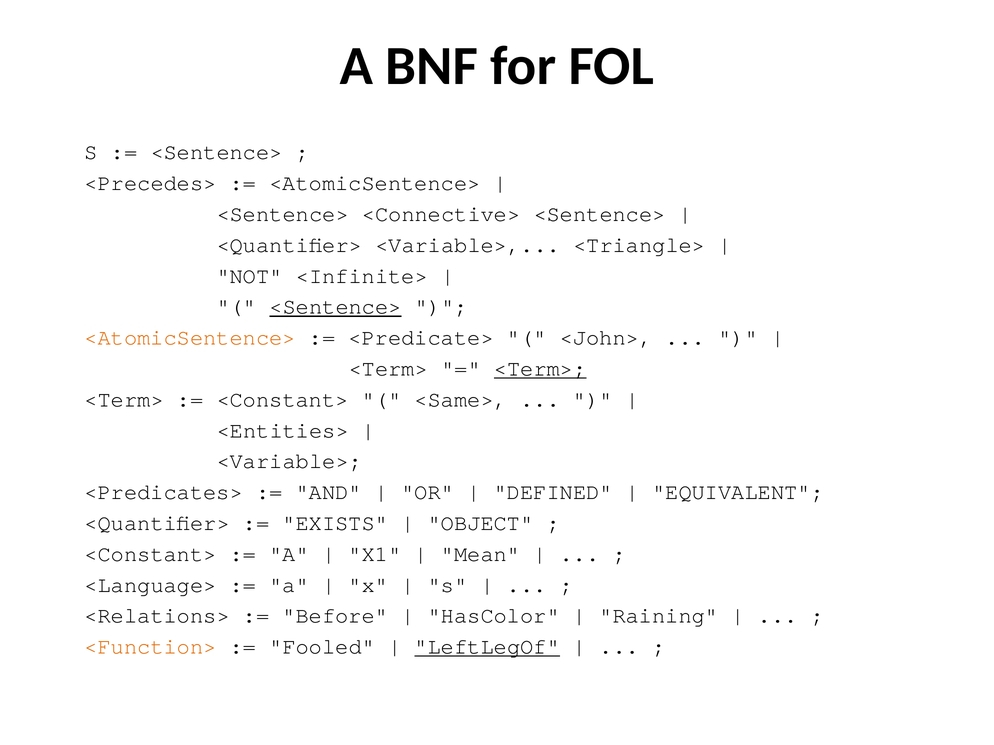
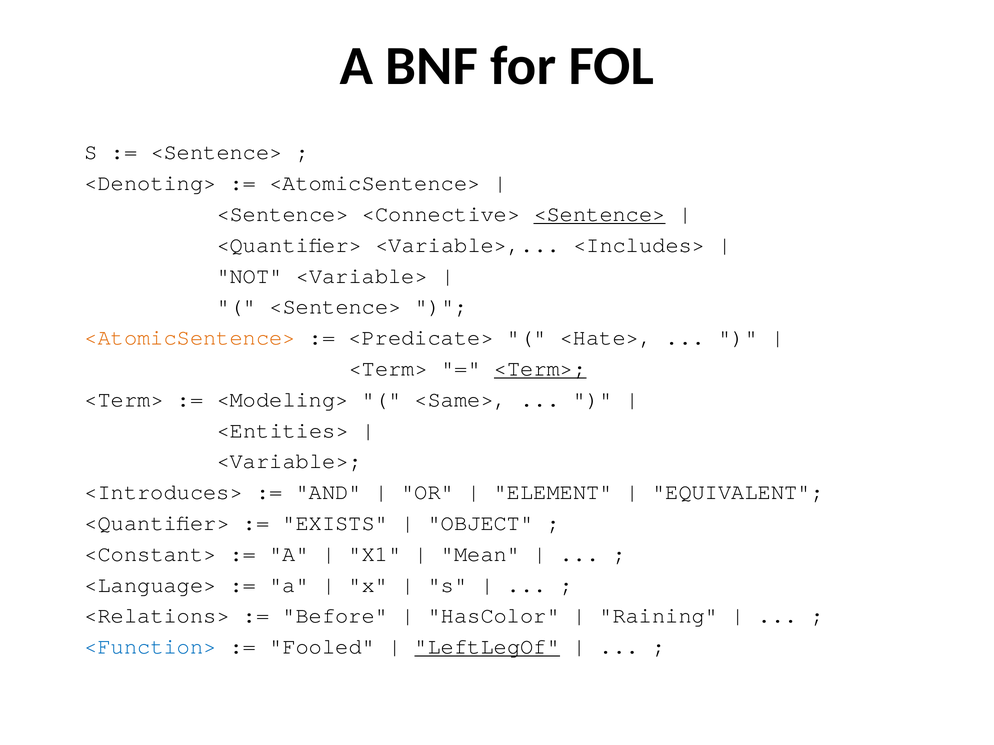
<Precedes>: <Precedes> -> <Denoting>
<Sentence> at (600, 214) underline: none -> present
<Triangle>: <Triangle> -> <Includes>
NOT <Infinite>: <Infinite> -> <Variable>
<Sentence> at (336, 307) underline: present -> none
<John>: <John> -> <Hate>
<Constant> at (283, 400): <Constant> -> <Modeling>
<Predicates>: <Predicates> -> <Introduces>
DEFINED: DEFINED -> ELEMENT
<Function> colour: orange -> blue
